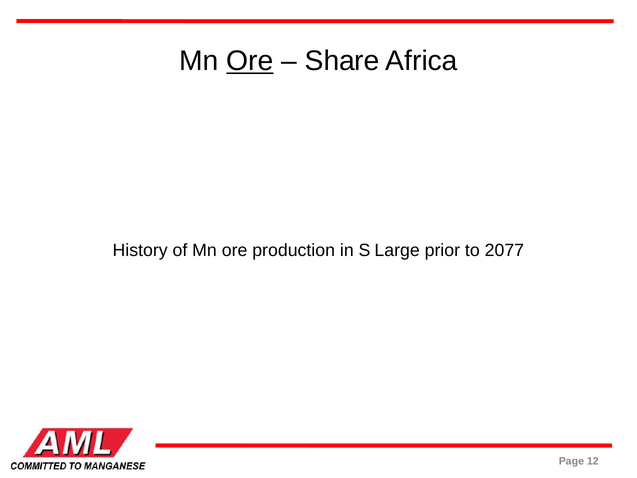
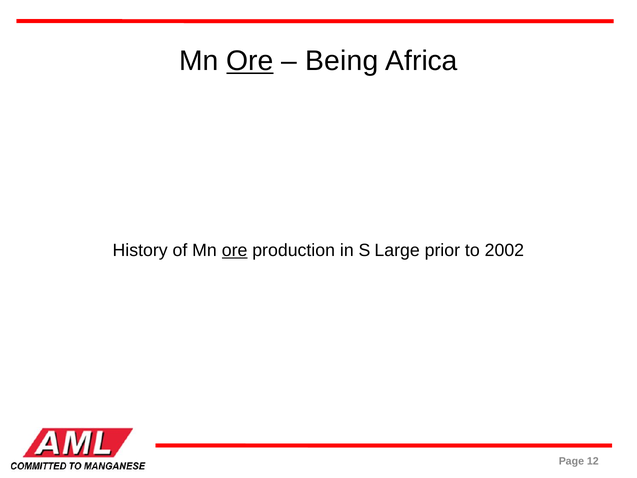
Share: Share -> Being
ore at (235, 250) underline: none -> present
2077: 2077 -> 2002
